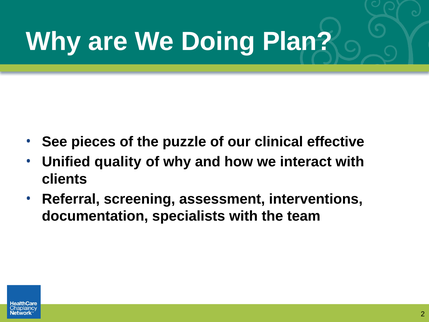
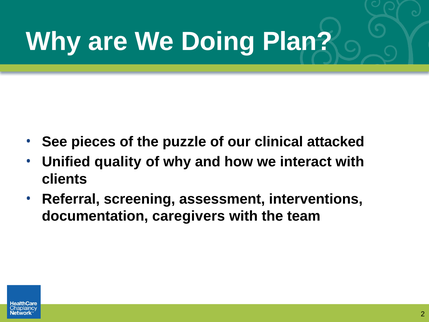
effective: effective -> attacked
specialists: specialists -> caregivers
